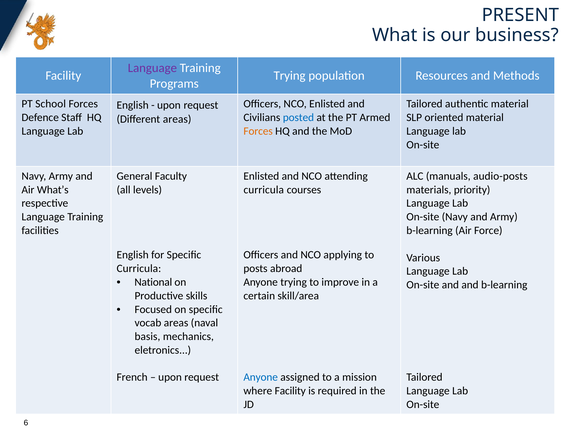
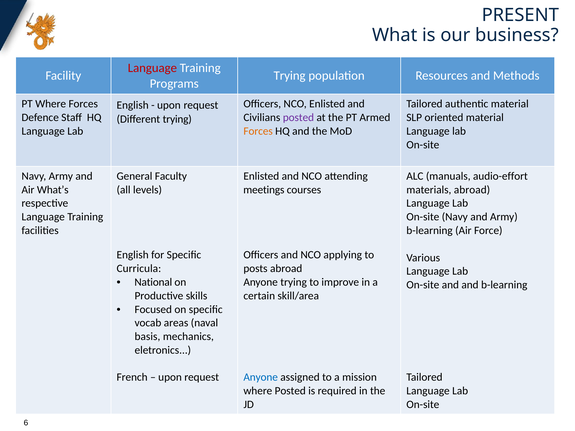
Language at (152, 68) colour: purple -> red
PT School: School -> Where
posted at (298, 118) colour: blue -> purple
Different areas: areas -> trying
audio-posts: audio-posts -> audio-effort
curricula at (264, 190): curricula -> meetings
materials priority: priority -> abroad
where Facility: Facility -> Posted
